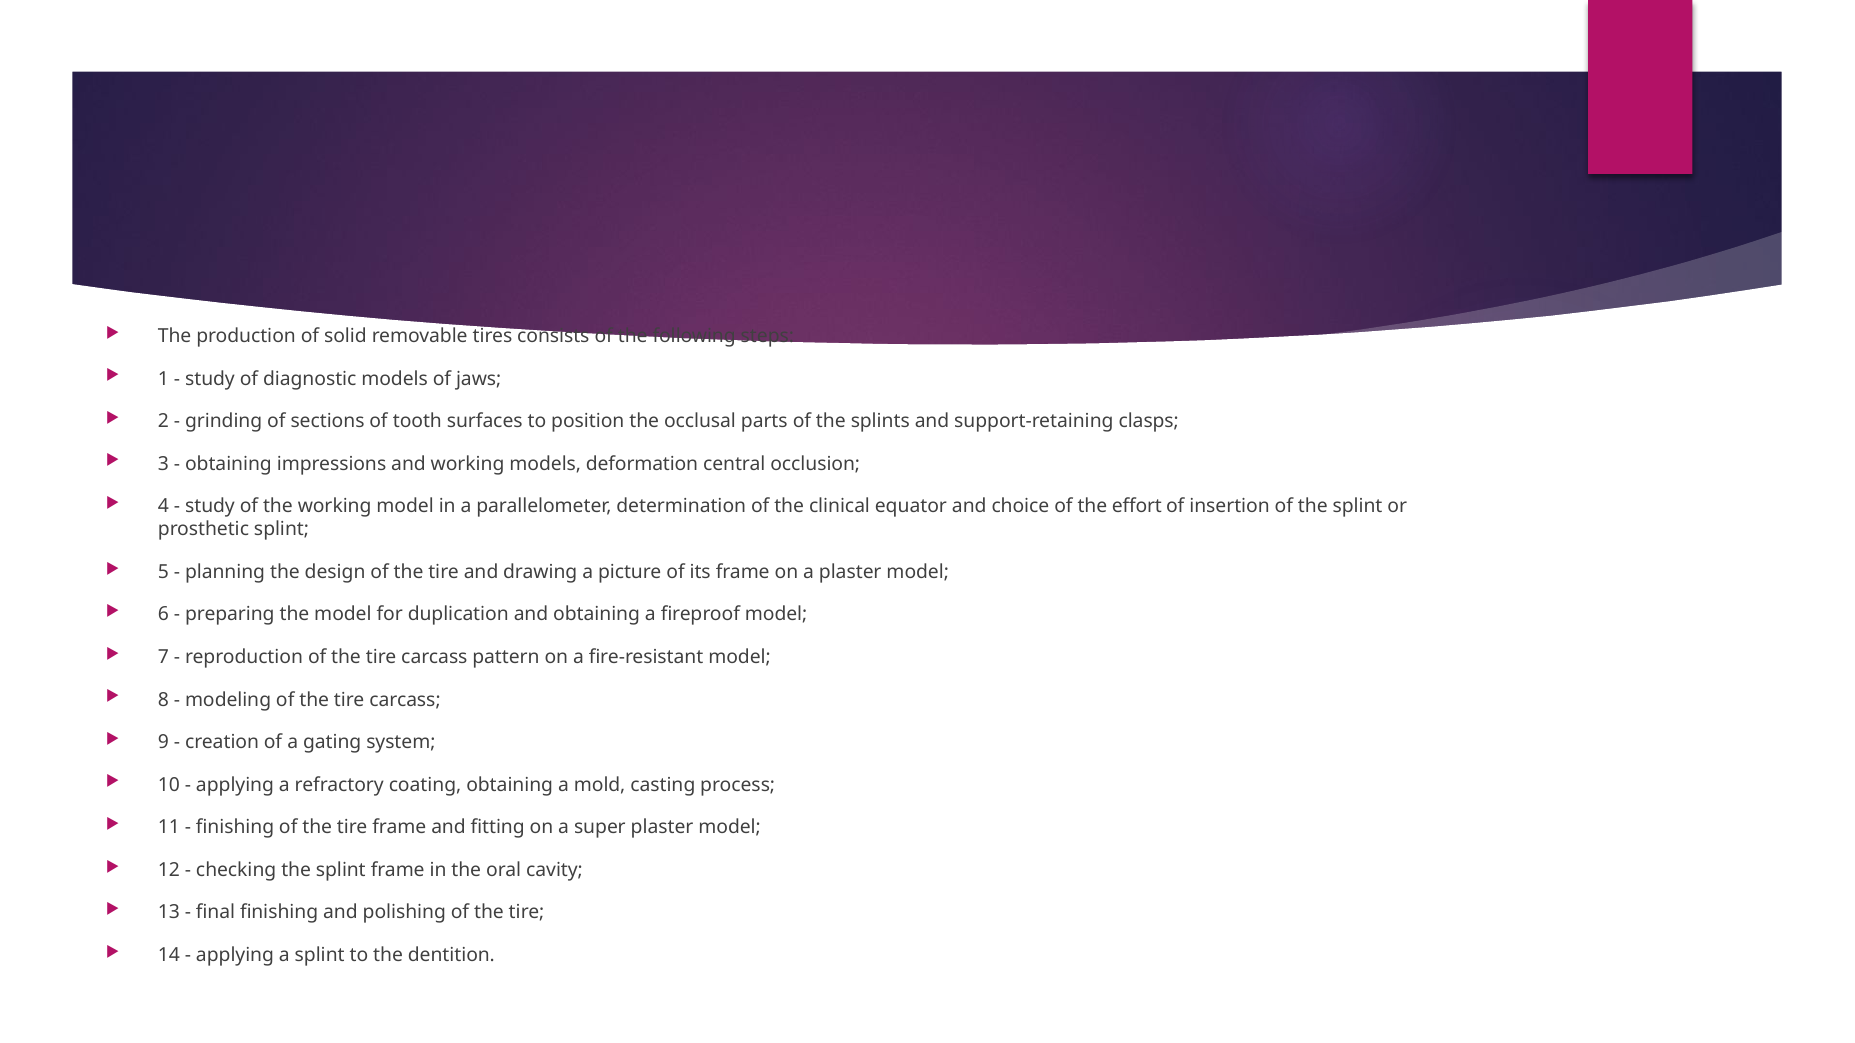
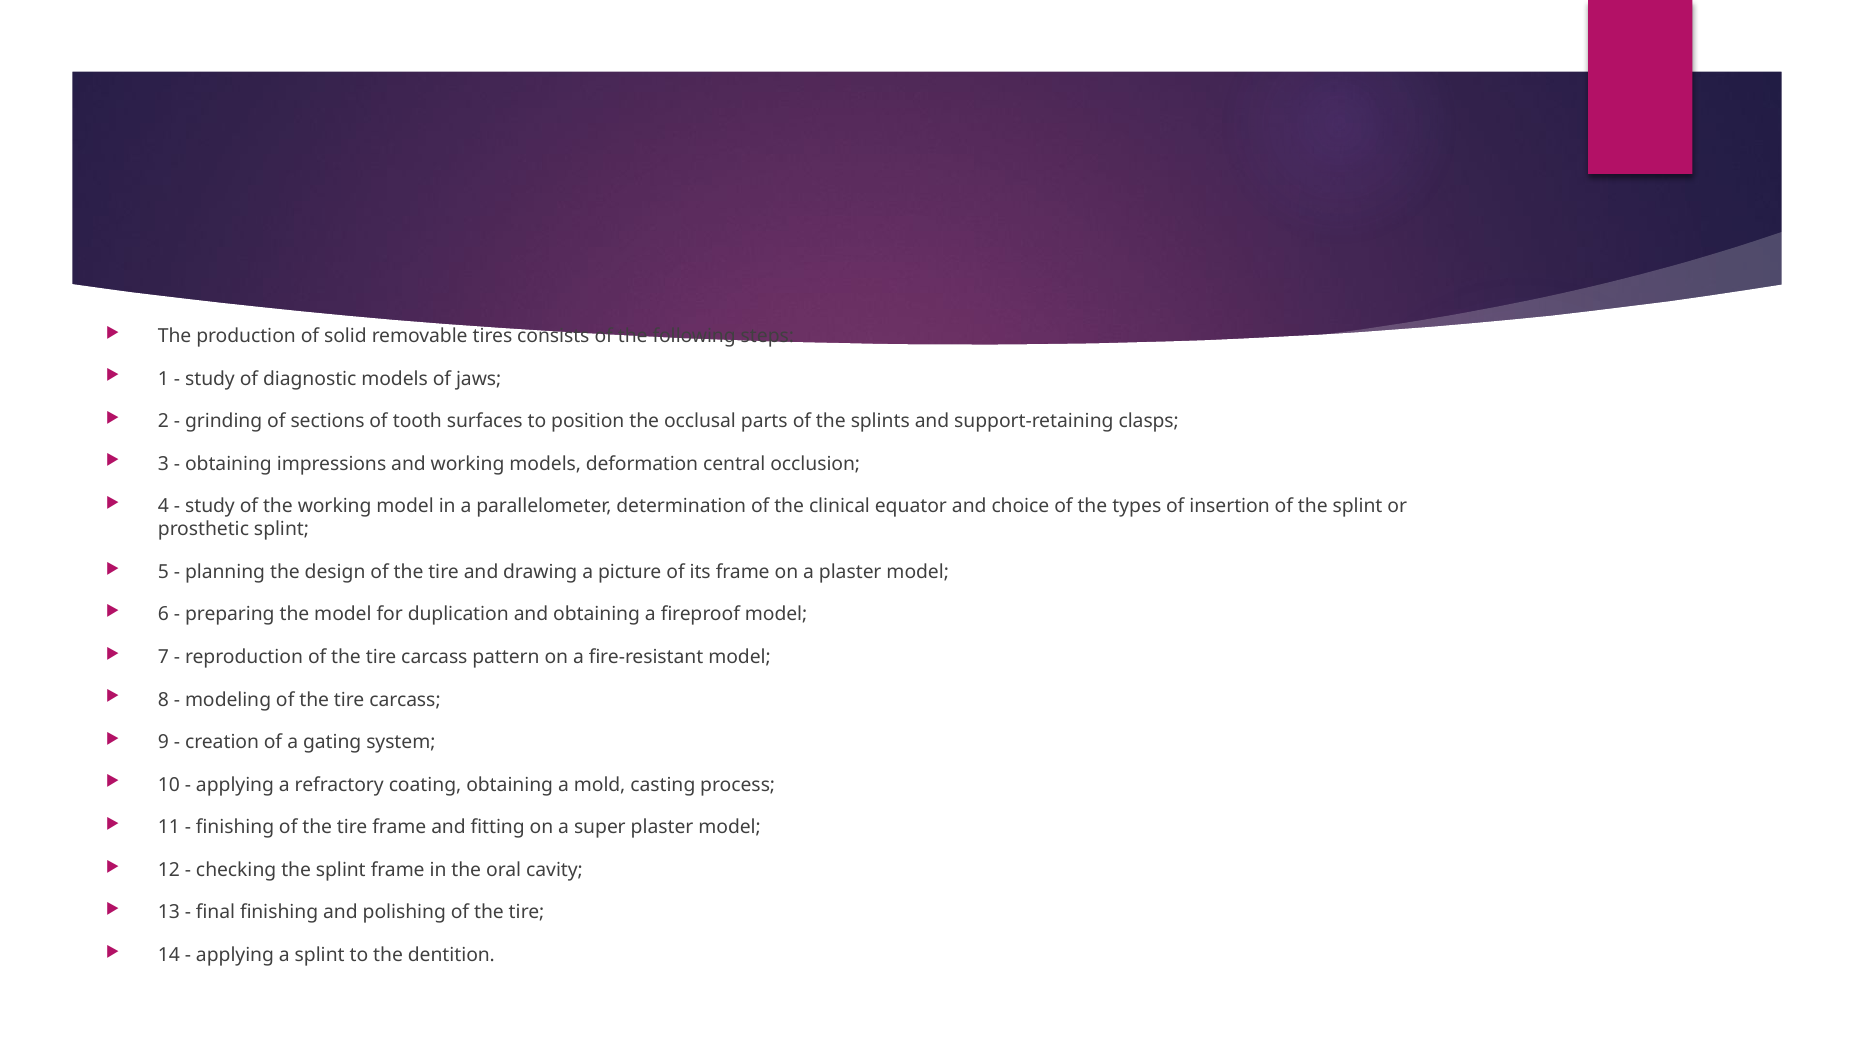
effort: effort -> types
